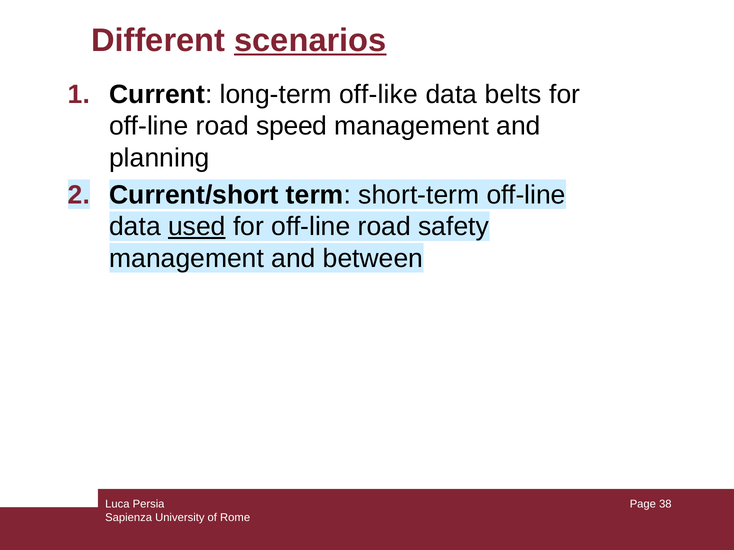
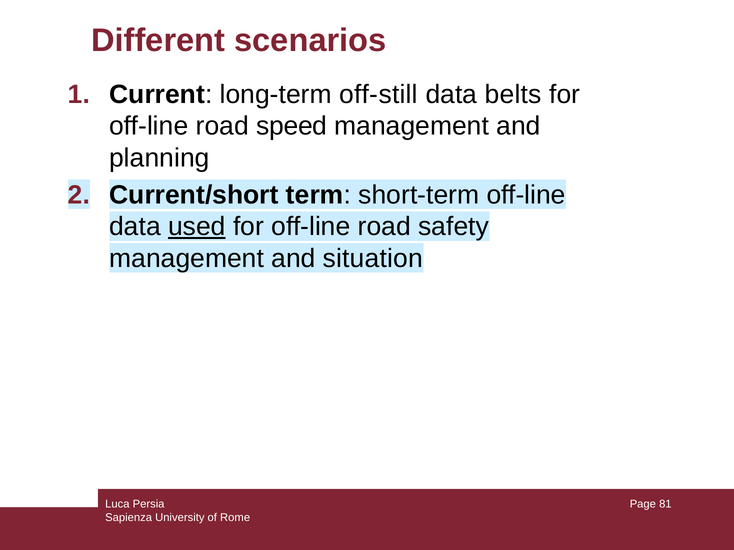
scenarios underline: present -> none
off-like: off-like -> off-still
between: between -> situation
38: 38 -> 81
